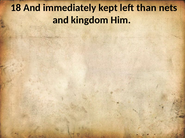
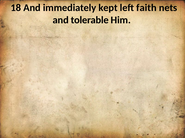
than: than -> faith
kingdom: kingdom -> tolerable
